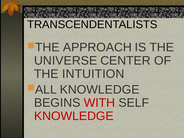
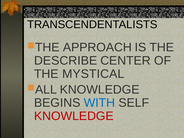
UNIVERSE: UNIVERSE -> DESCRIBE
INTUITION: INTUITION -> MYSTICAL
WITH colour: red -> blue
